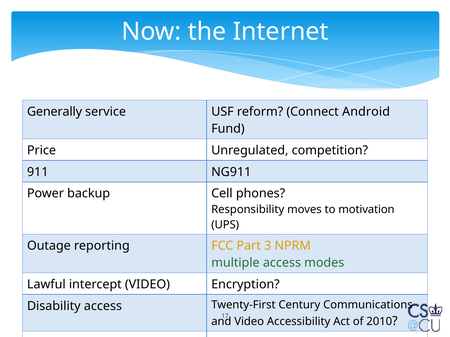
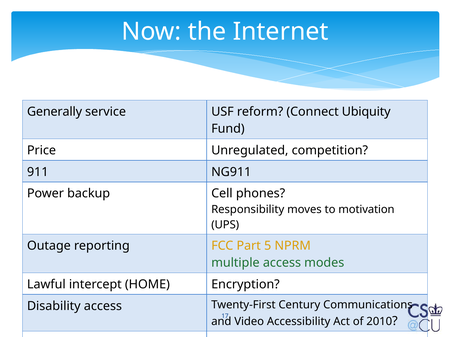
Android: Android -> Ubiquity
3: 3 -> 5
intercept VIDEO: VIDEO -> HOME
